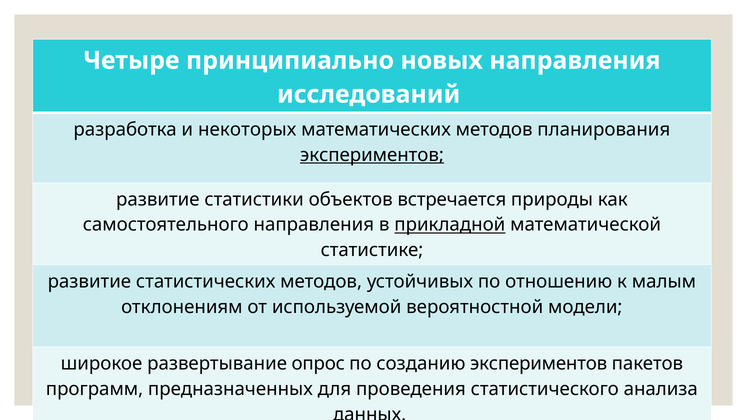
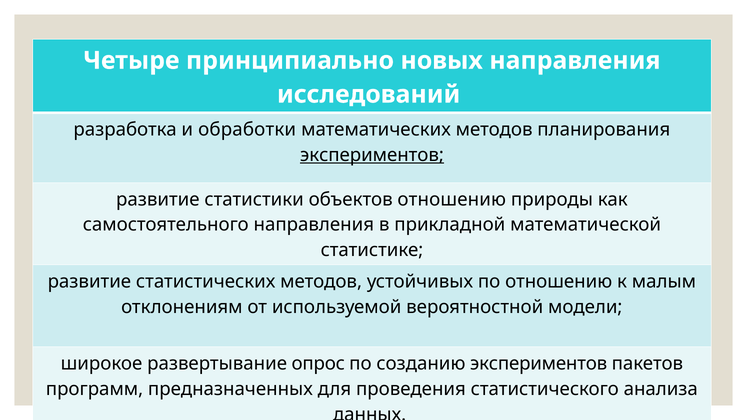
некоторых: некоторых -> обработки
объектов встречается: встречается -> отношению
прикладной underline: present -> none
